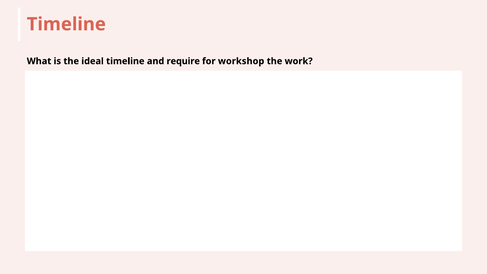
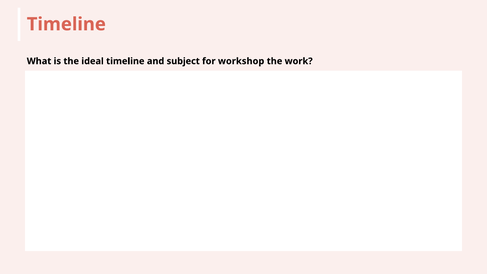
require: require -> subject
